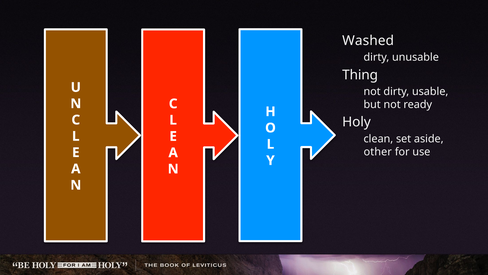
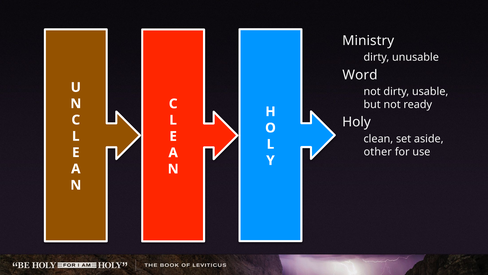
Washed: Washed -> Ministry
Thing: Thing -> Word
